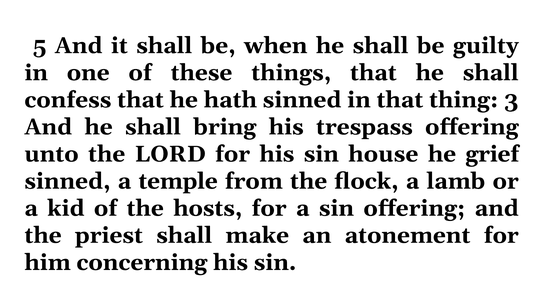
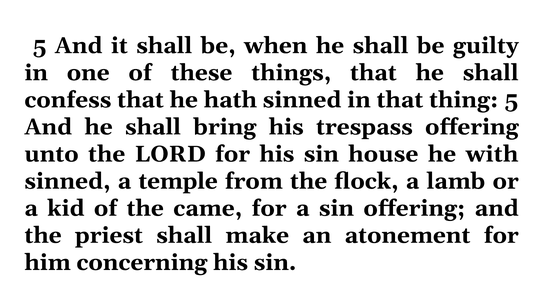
thing 3: 3 -> 5
grief: grief -> with
hosts: hosts -> came
